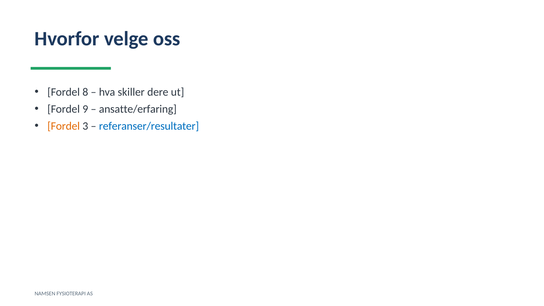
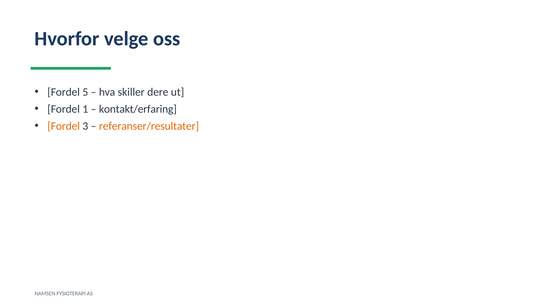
8: 8 -> 5
9: 9 -> 1
ansatte/erfaring: ansatte/erfaring -> kontakt/erfaring
referanser/resultater colour: blue -> orange
